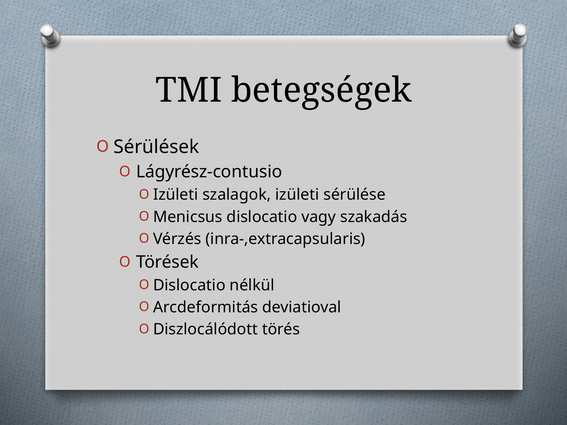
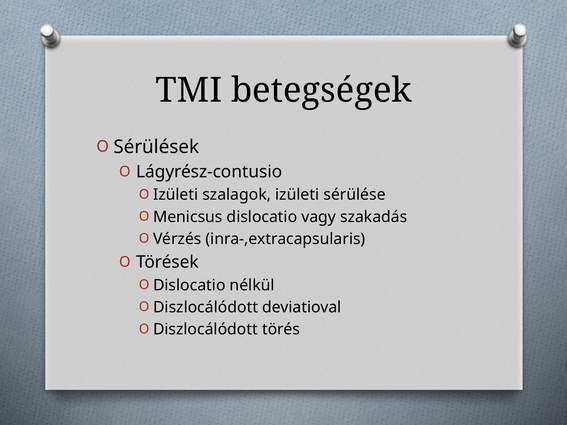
Arcdeformitás at (206, 307): Arcdeformitás -> Diszlocálódott
